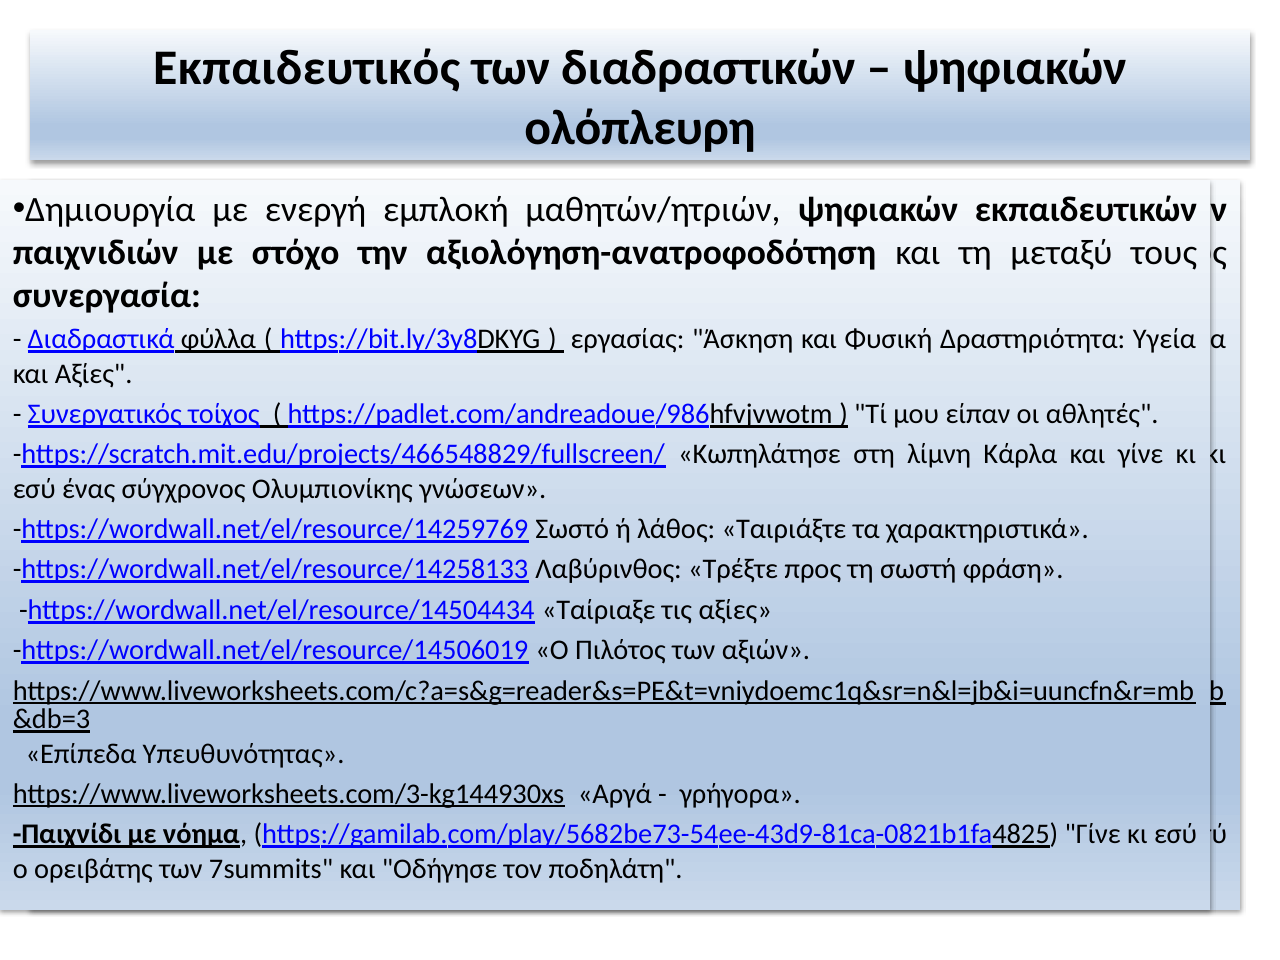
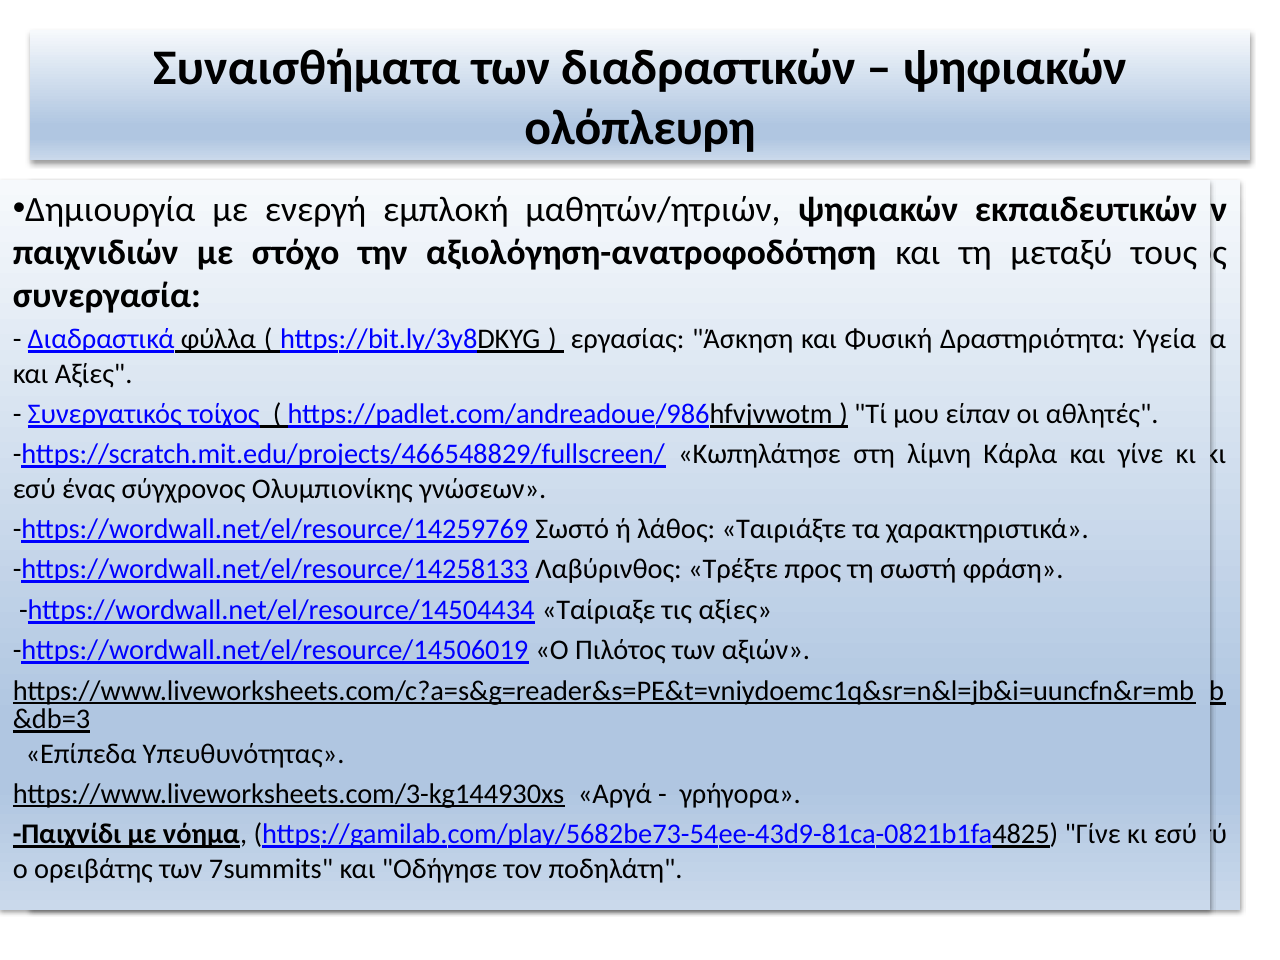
Εκπαιδευτικός: Εκπαιδευτικός -> Συναισθήματα
